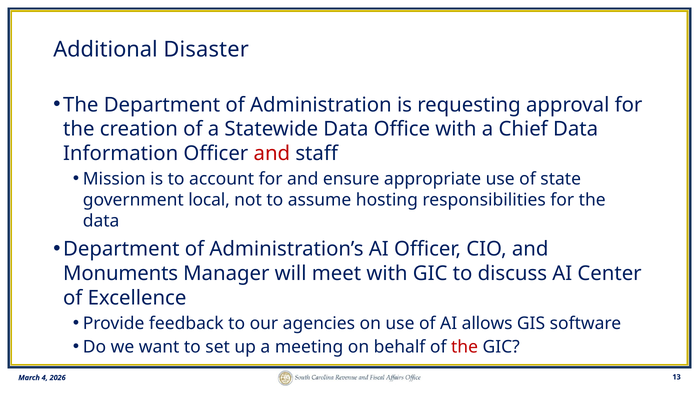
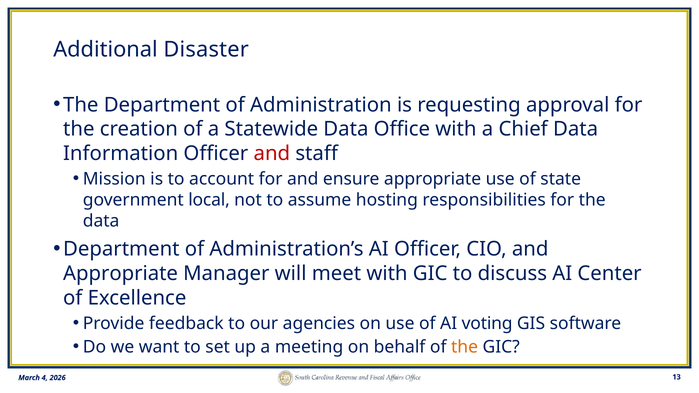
Monuments at (121, 274): Monuments -> Appropriate
allows: allows -> voting
the at (465, 347) colour: red -> orange
